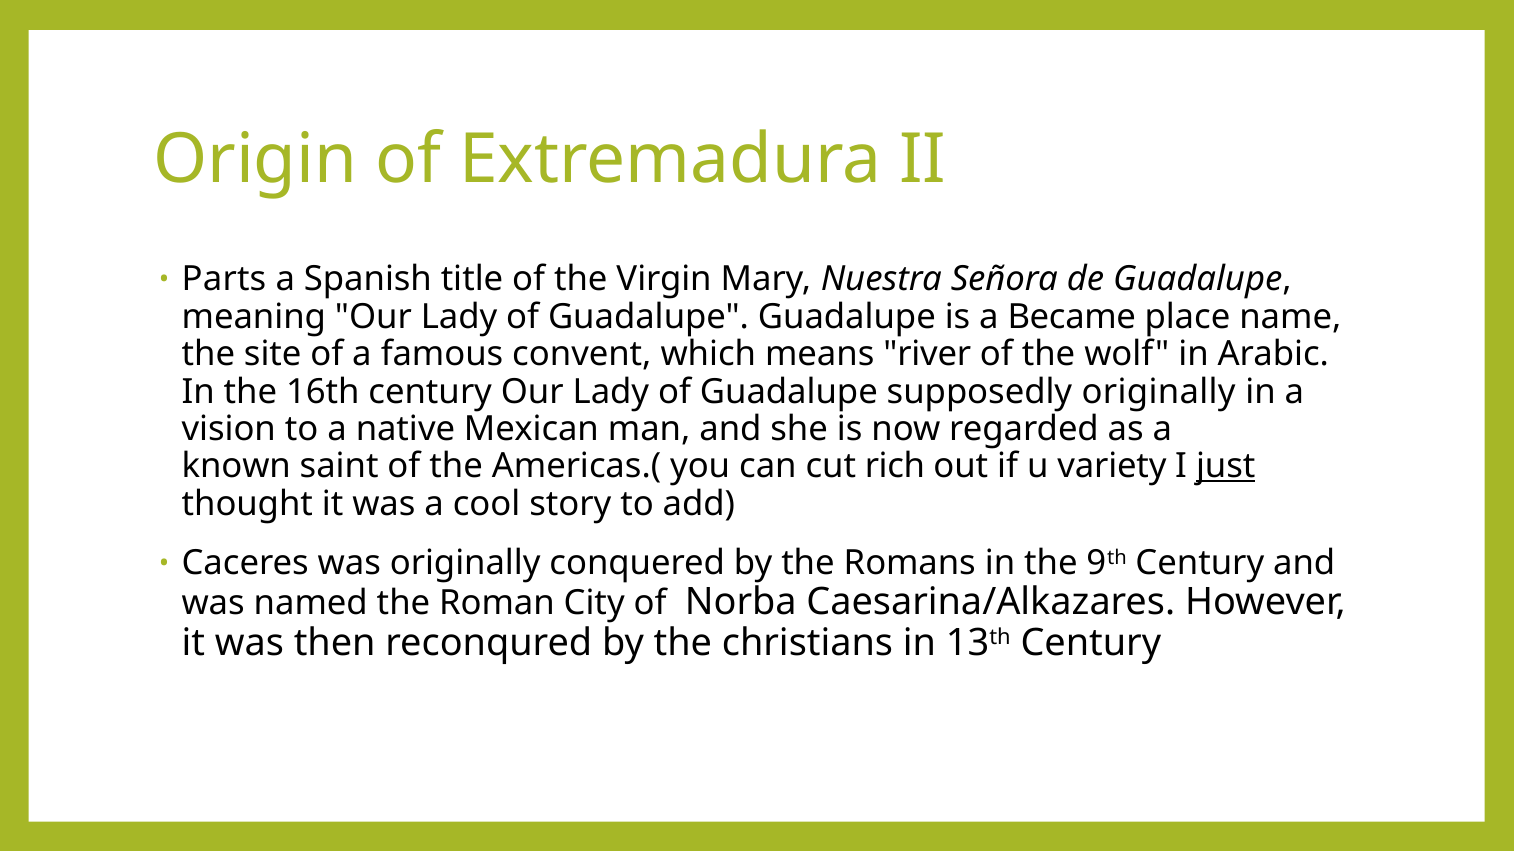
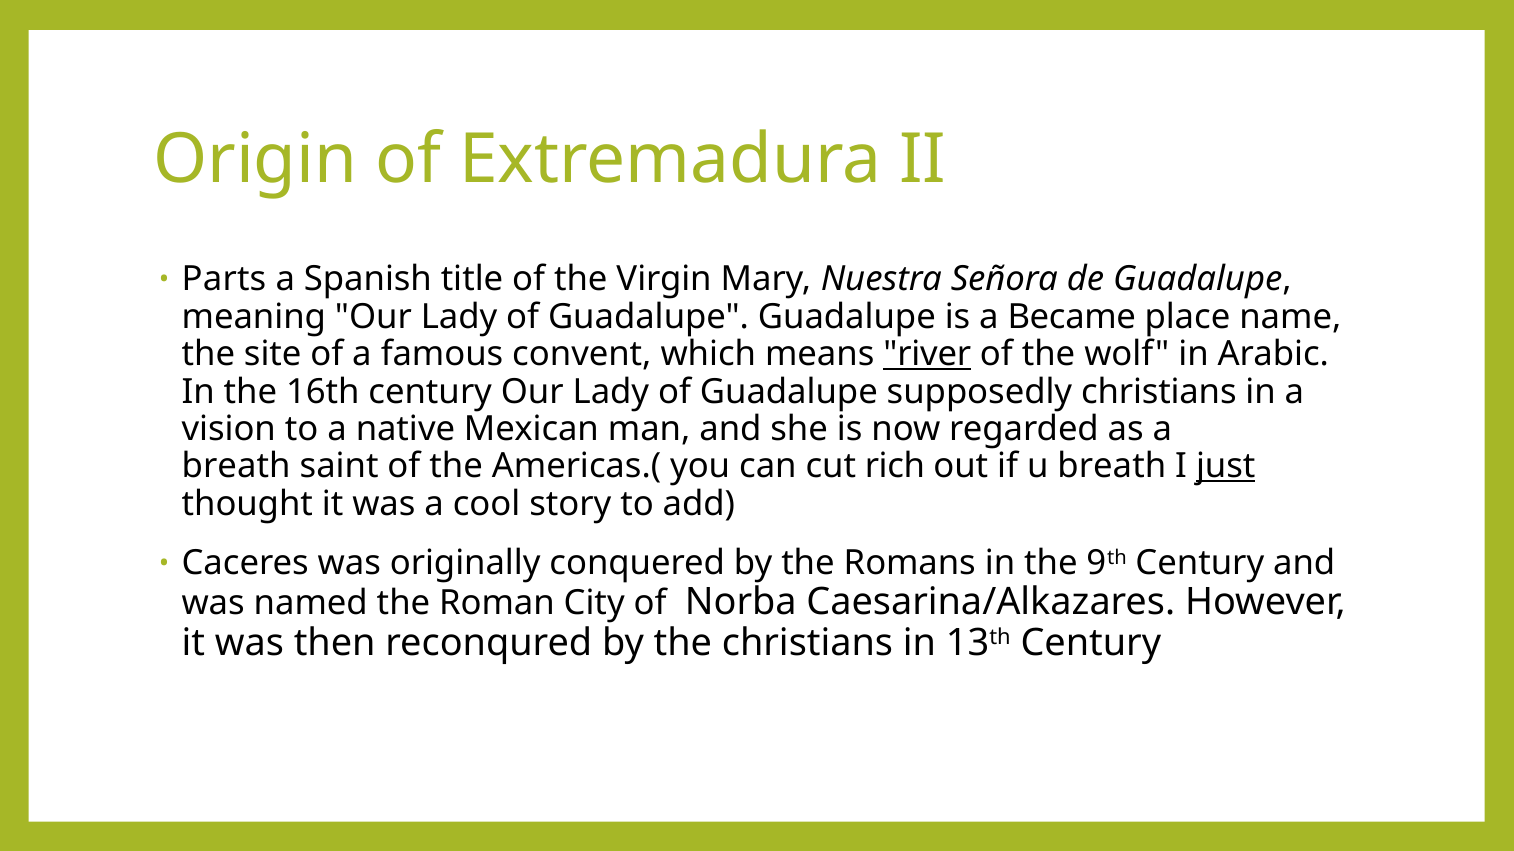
river underline: none -> present
supposedly originally: originally -> christians
known at (236, 467): known -> breath
u variety: variety -> breath
